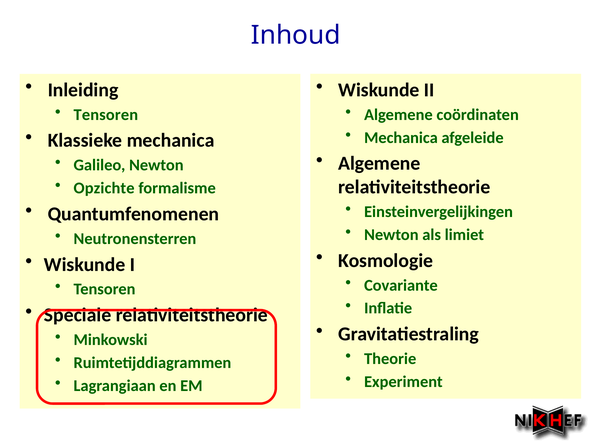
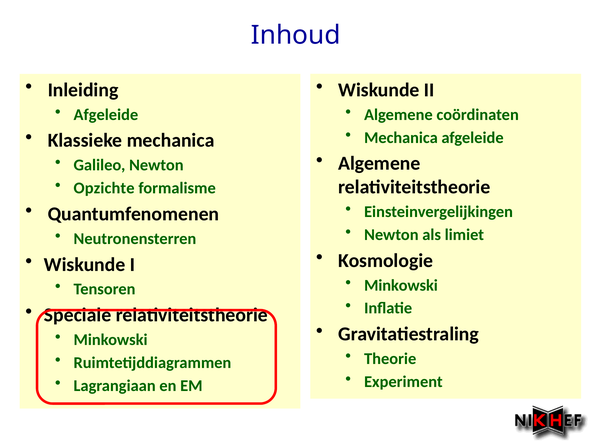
Tensoren at (106, 115): Tensoren -> Afgeleide
Covariante at (401, 285): Covariante -> Minkowski
